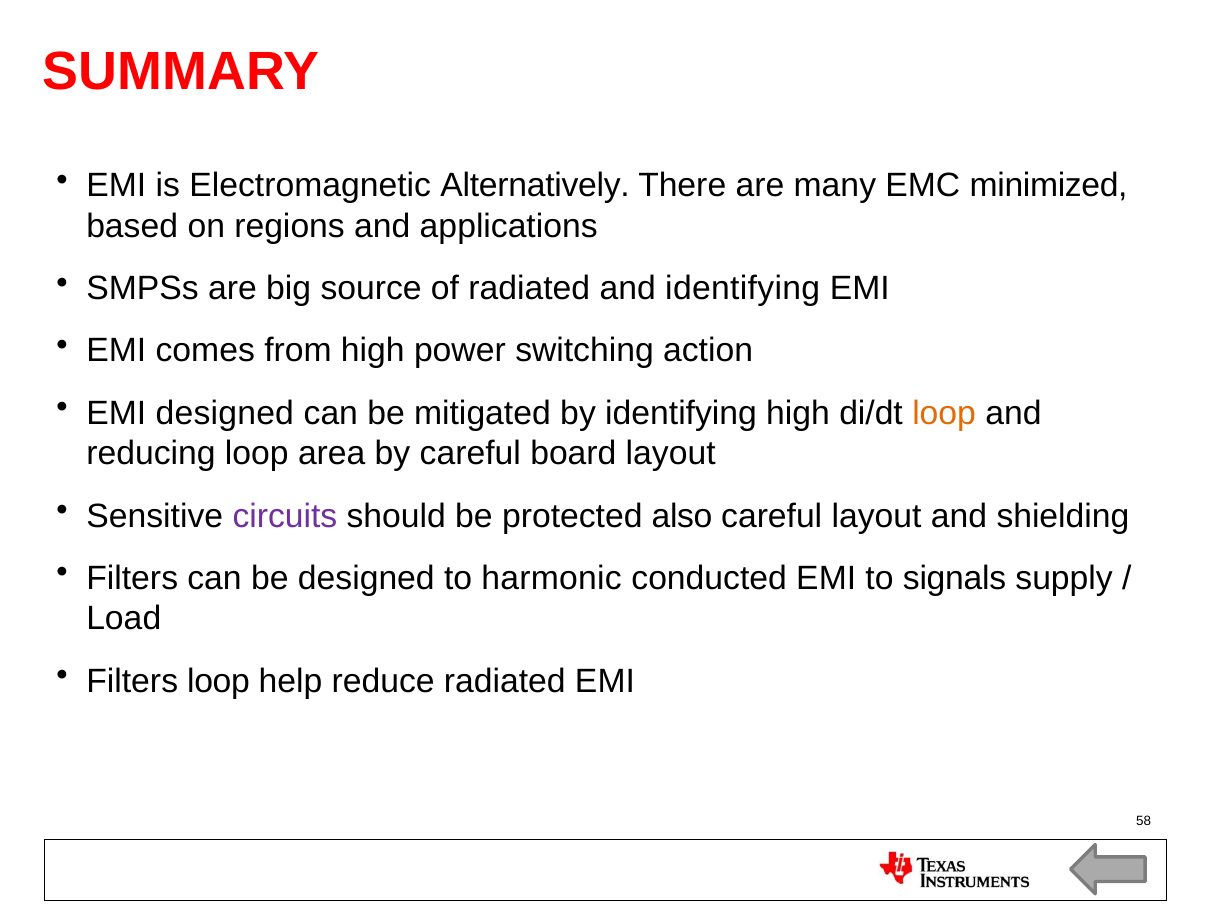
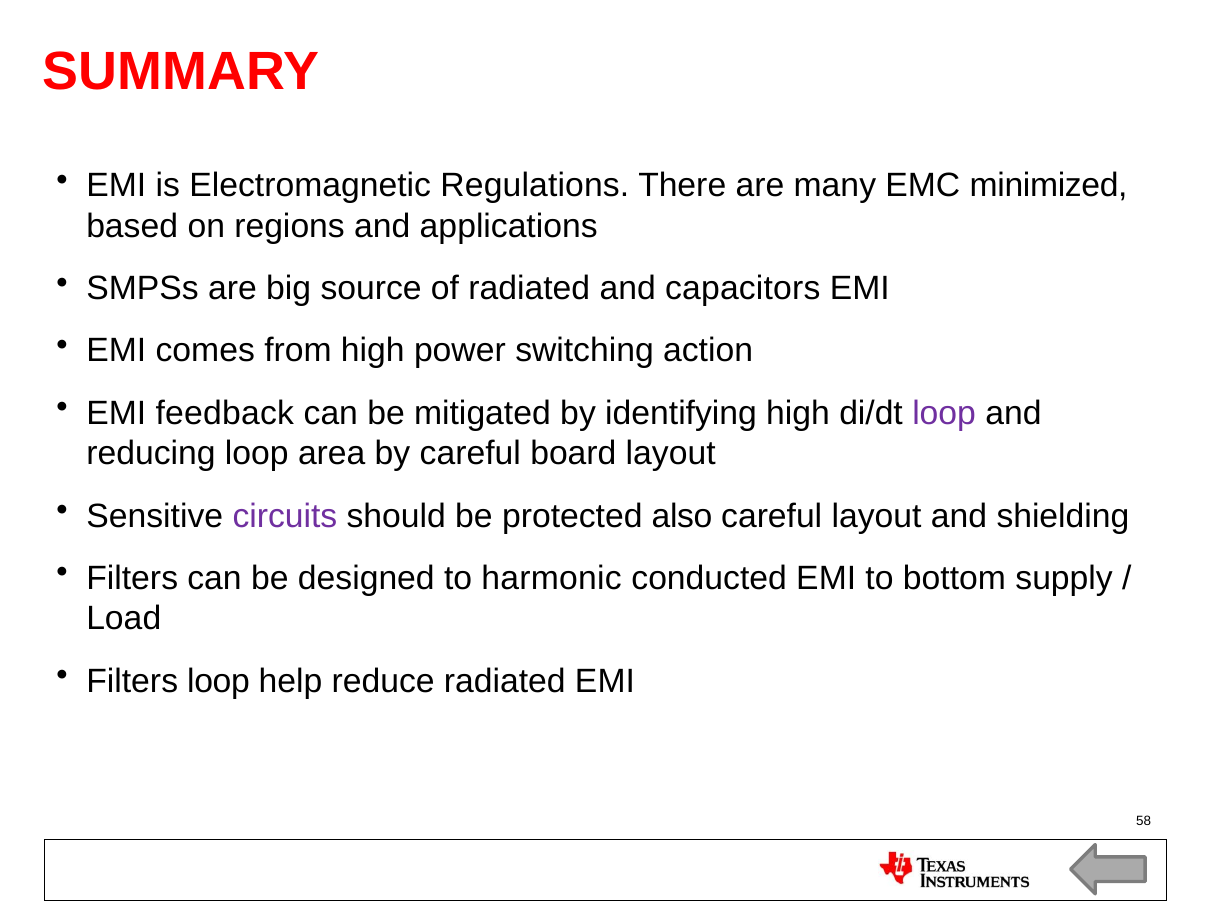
Alternatively: Alternatively -> Regulations
and identifying: identifying -> capacitors
EMI designed: designed -> feedback
loop at (944, 413) colour: orange -> purple
signals: signals -> bottom
